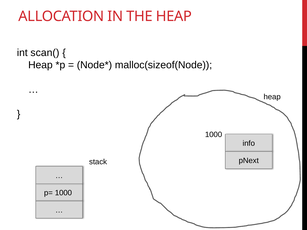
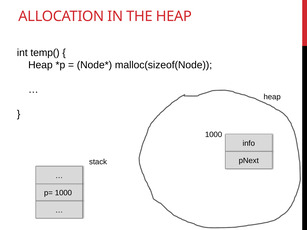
scan(: scan( -> temp(
